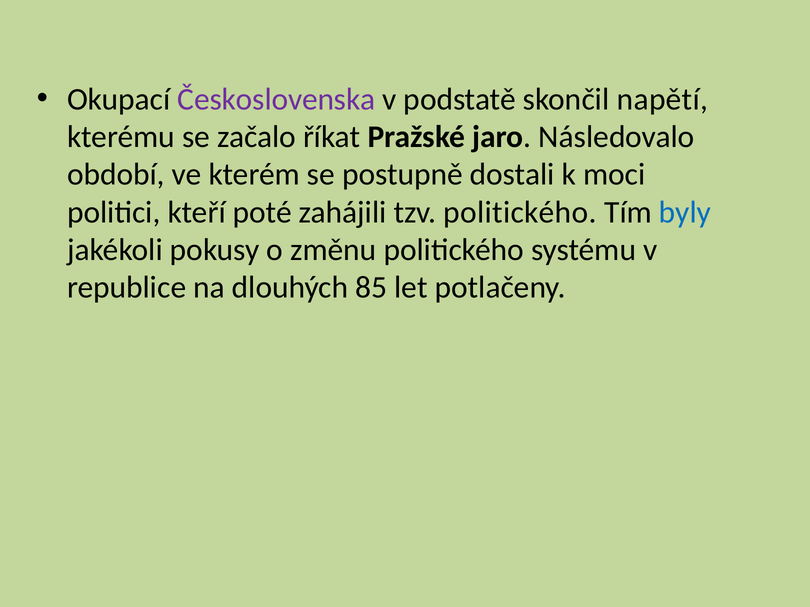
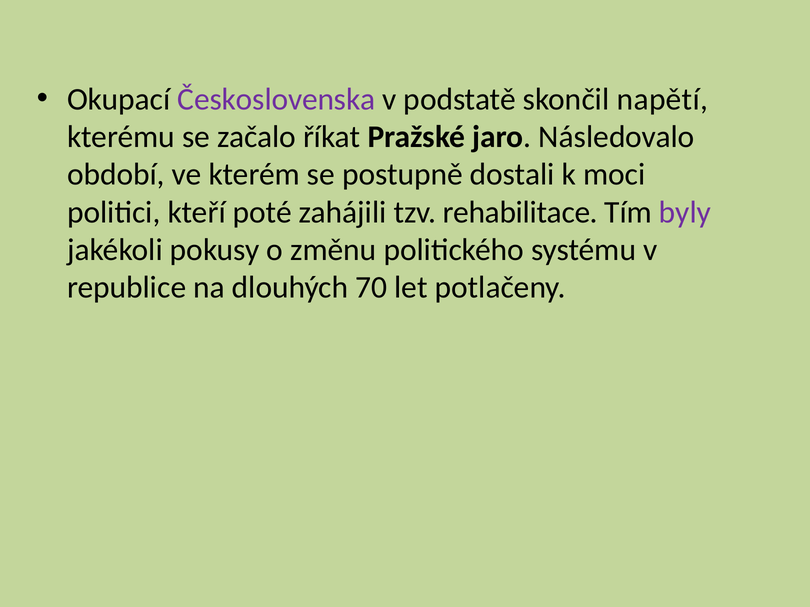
tzv politického: politického -> rehabilitace
byly colour: blue -> purple
85: 85 -> 70
